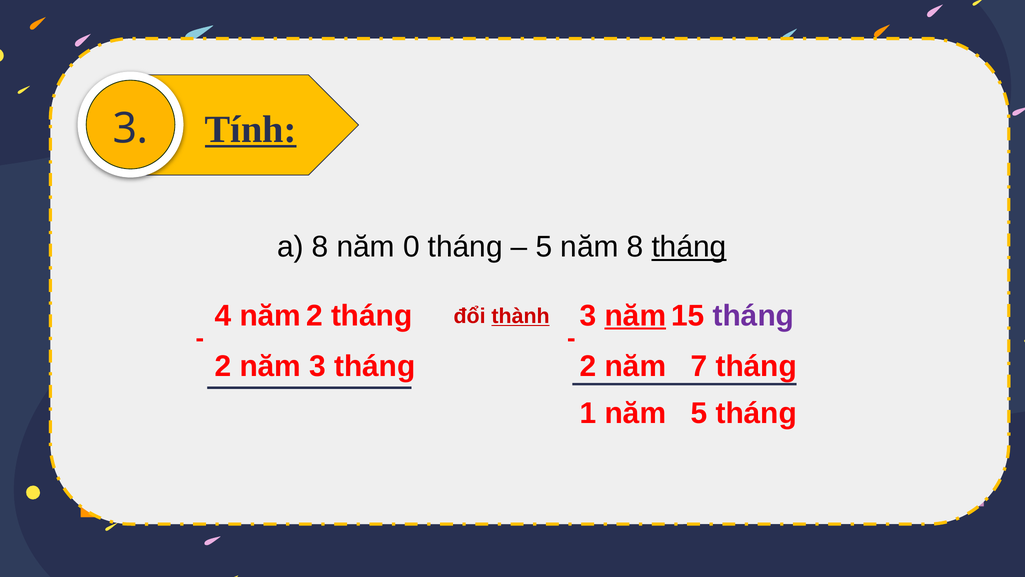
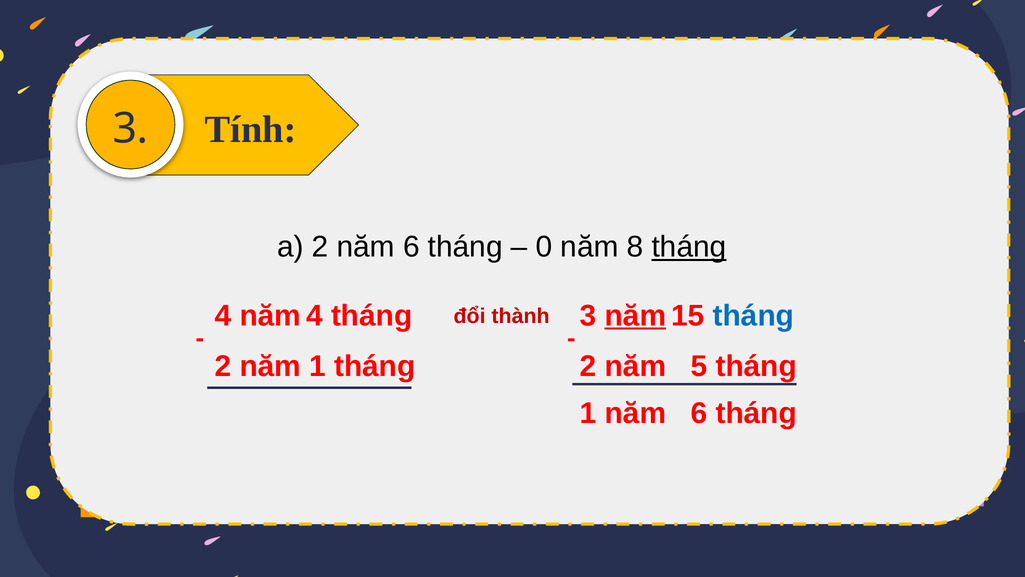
Tính underline: present -> none
a 8: 8 -> 2
0 at (411, 247): 0 -> 6
5 at (544, 247): 5 -> 0
năm 2: 2 -> 4
thành underline: present -> none
tháng at (753, 315) colour: purple -> blue
năm 3: 3 -> 1
7: 7 -> 5
1 năm 5: 5 -> 6
